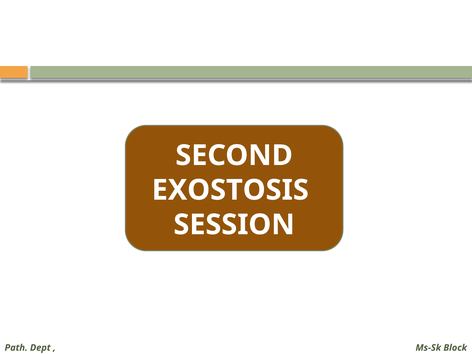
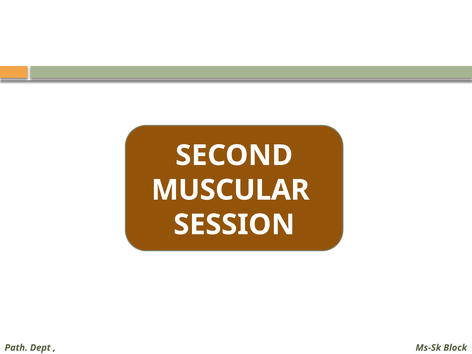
EXOSTOSIS: EXOSTOSIS -> MUSCULAR
